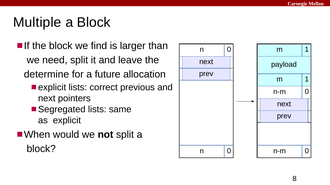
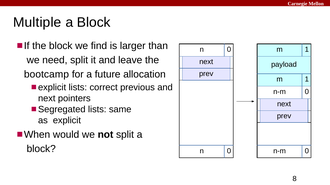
determine: determine -> bootcamp
